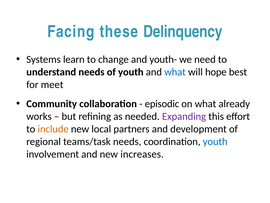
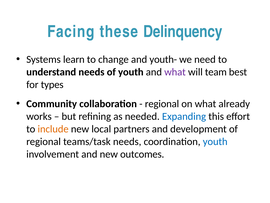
what at (175, 72) colour: blue -> purple
hope: hope -> team
meet: meet -> types
episodic at (162, 104): episodic -> regional
Expanding colour: purple -> blue
increases: increases -> outcomes
